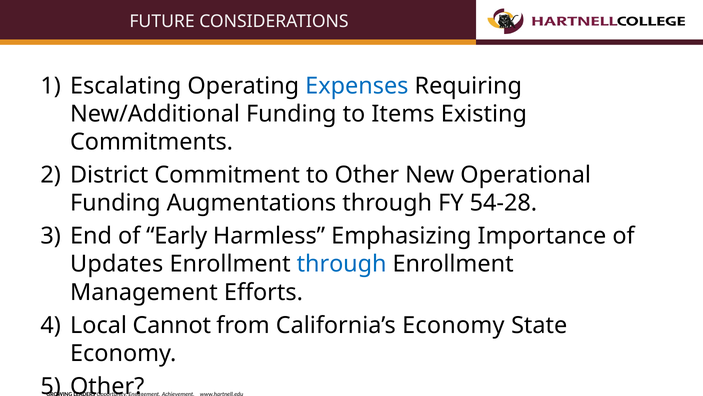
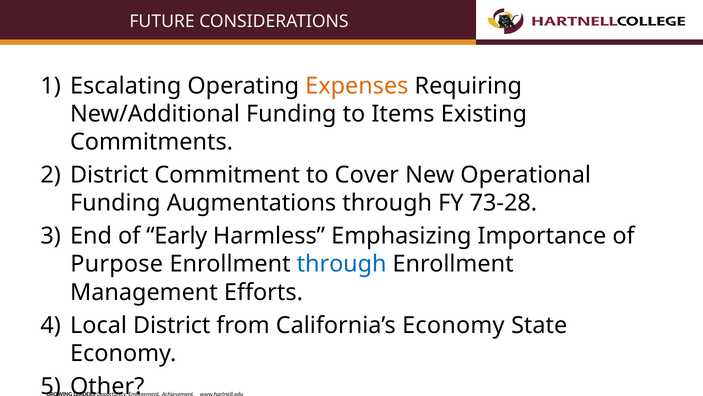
Expenses colour: blue -> orange
to Other: Other -> Cover
54-28: 54-28 -> 73-28
Updates: Updates -> Purpose
Local Cannot: Cannot -> District
